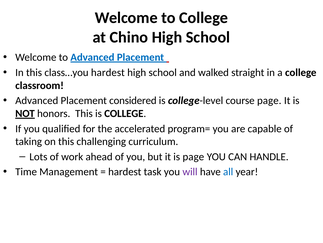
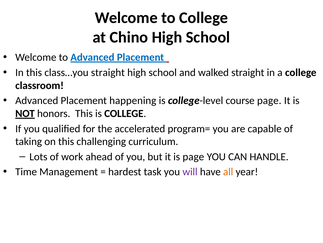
class…you hardest: hardest -> straight
considered: considered -> happening
all colour: blue -> orange
